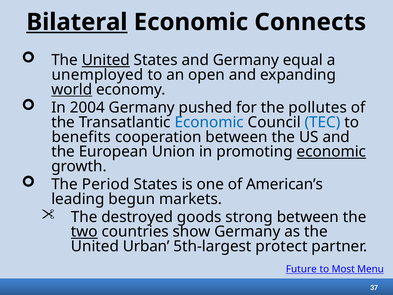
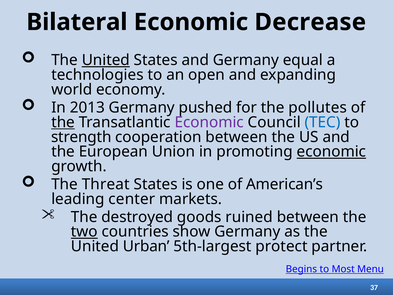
Bilateral underline: present -> none
Connects: Connects -> Decrease
unemployed: unemployed -> technologies
world underline: present -> none
2004: 2004 -> 2013
the at (63, 122) underline: none -> present
Economic at (209, 122) colour: blue -> purple
benefits: benefits -> strength
Period: Period -> Threat
begun: begun -> center
strong: strong -> ruined
Future: Future -> Begins
